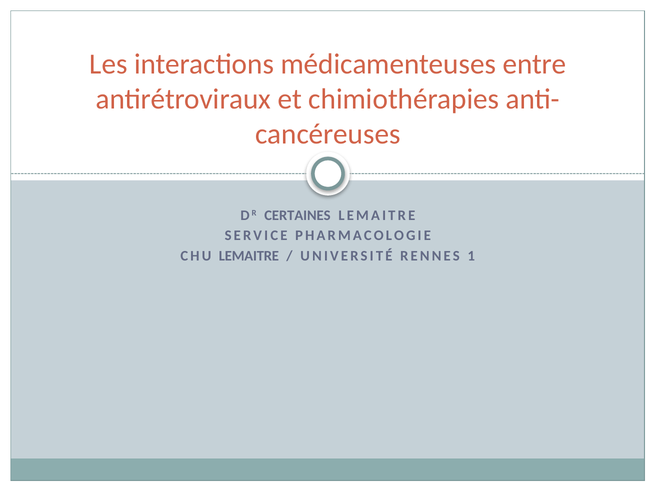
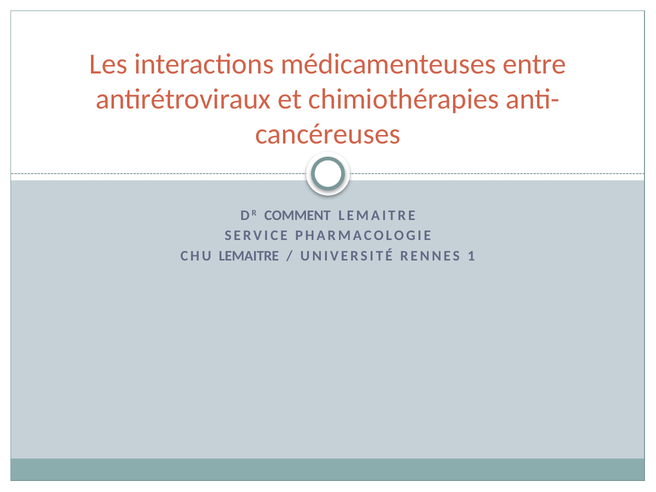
CERTAINES: CERTAINES -> COMMENT
